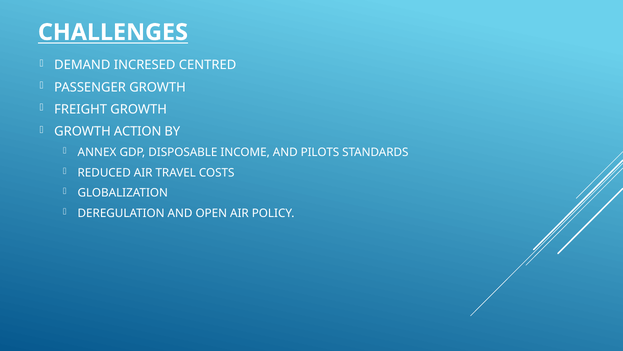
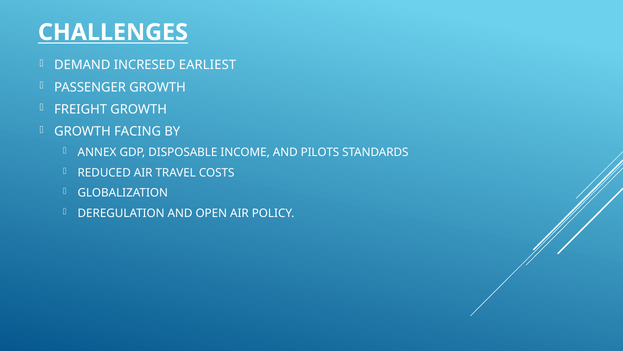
CENTRED: CENTRED -> EARLIEST
ACTION: ACTION -> FACING
